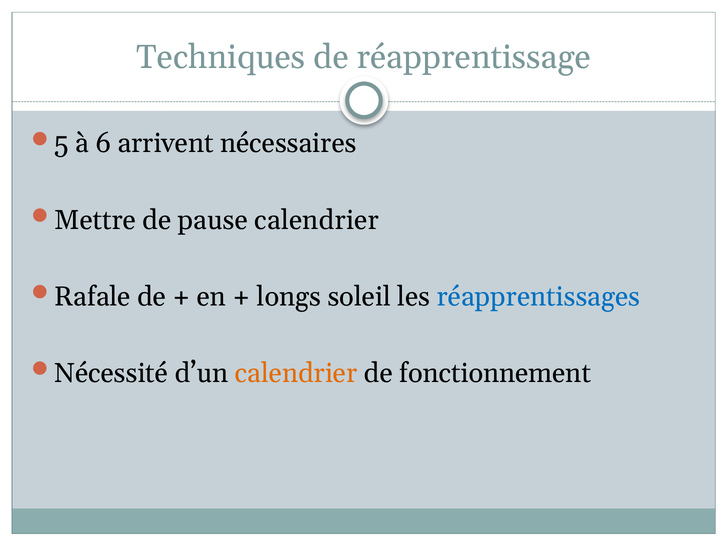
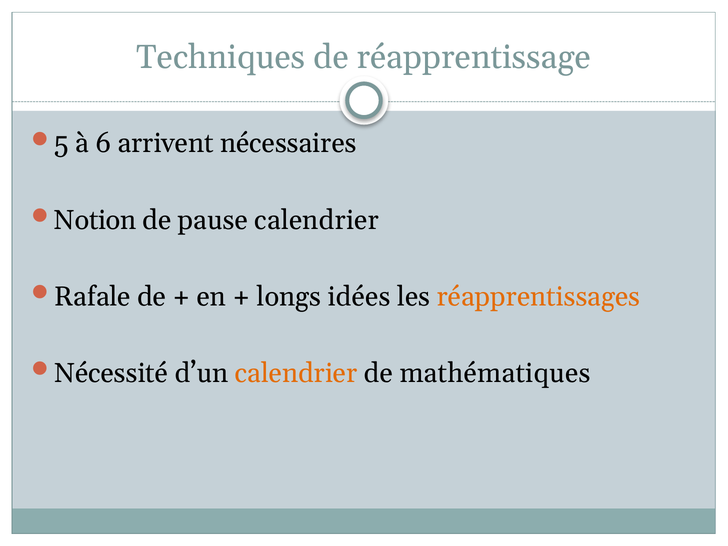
Mettre: Mettre -> Notion
soleil: soleil -> idées
réapprentissages colour: blue -> orange
fonctionnement: fonctionnement -> mathématiques
